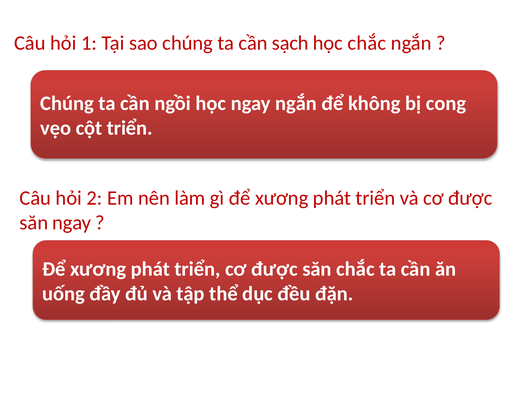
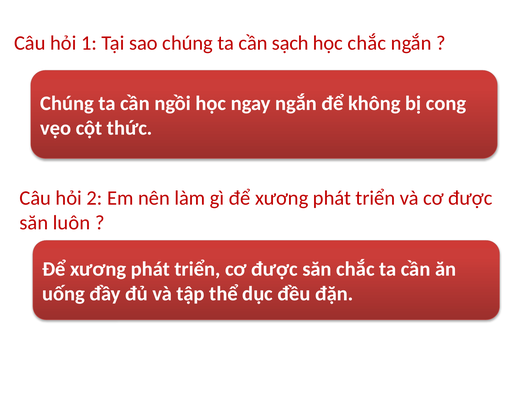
cột triển: triển -> thức
săn ngay: ngay -> luôn
